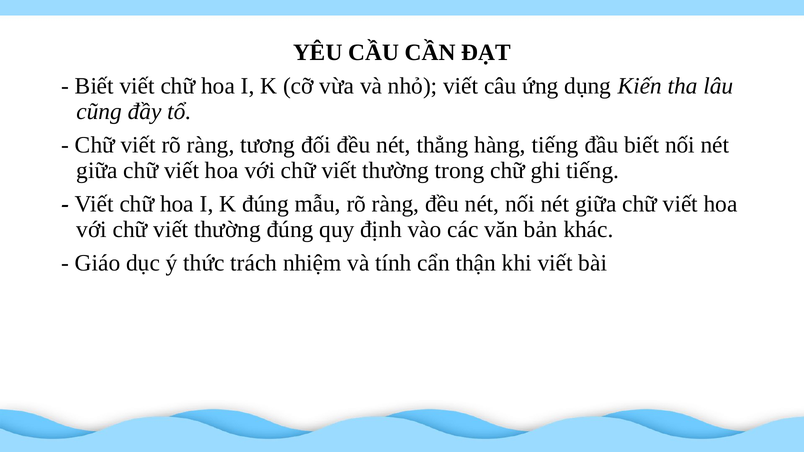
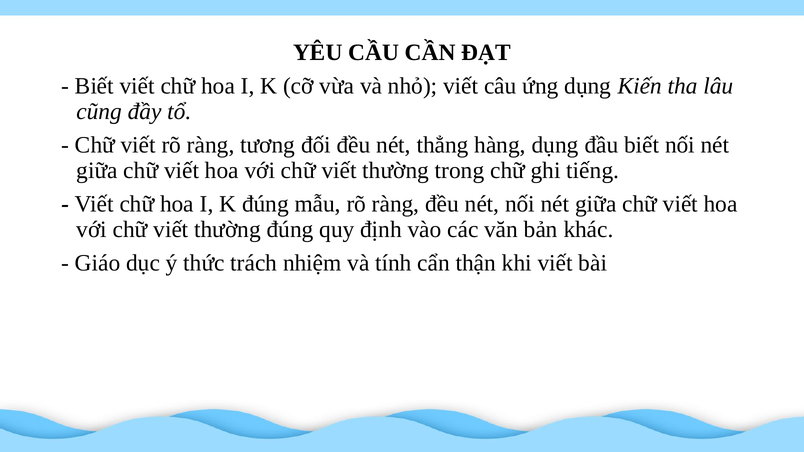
hàng tiếng: tiếng -> dụng
